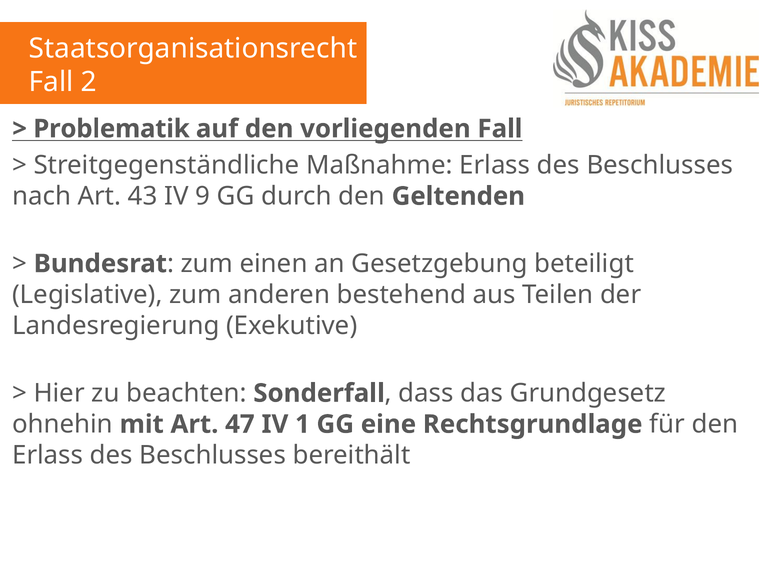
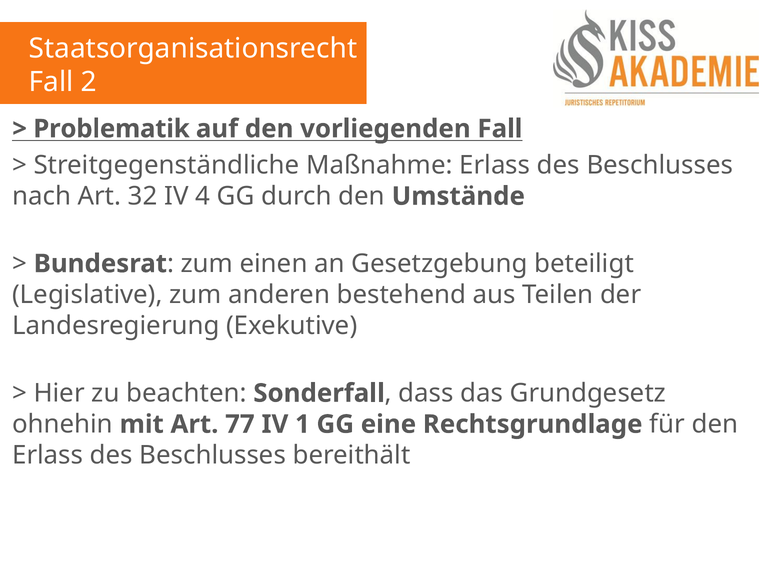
43: 43 -> 32
9: 9 -> 4
Geltenden: Geltenden -> Umstände
47: 47 -> 77
